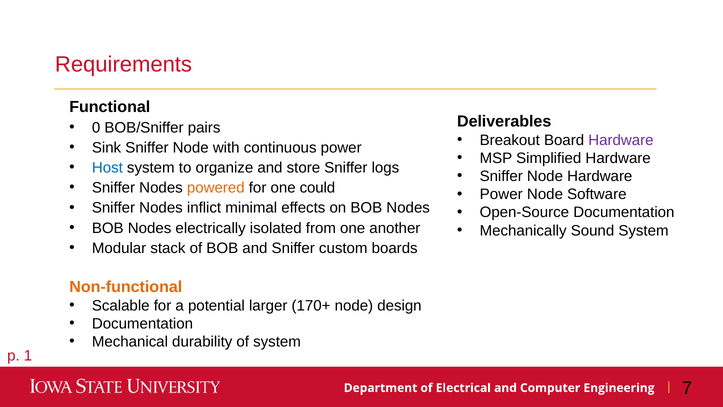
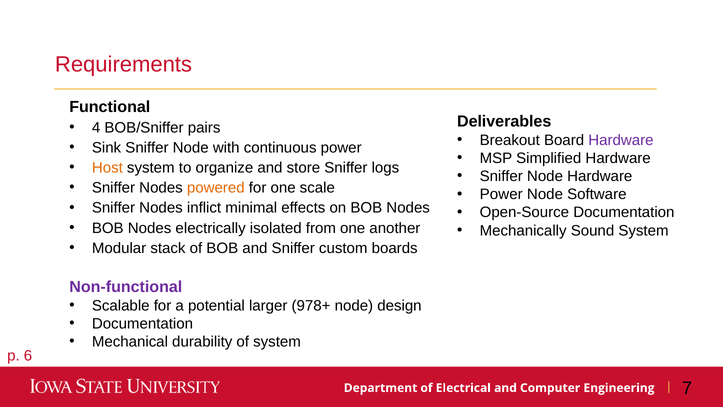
0: 0 -> 4
Host colour: blue -> orange
could: could -> scale
Non-functional colour: orange -> purple
170+: 170+ -> 978+
1: 1 -> 6
